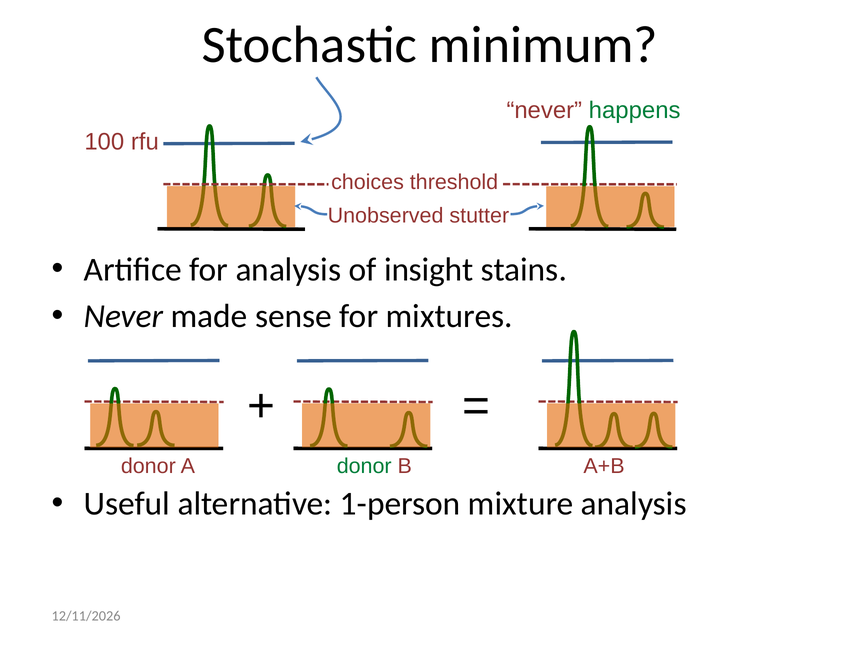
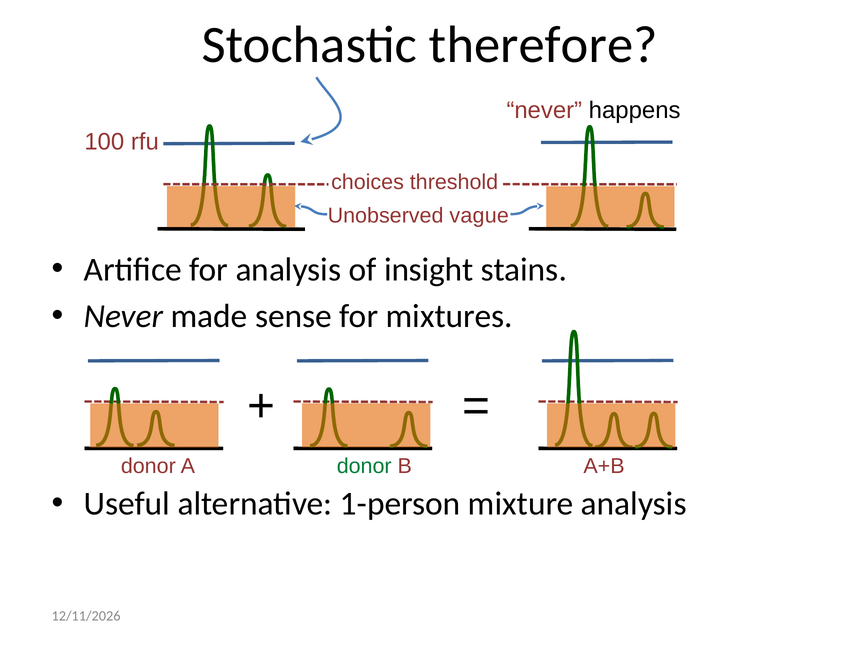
minimum: minimum -> therefore
happens colour: green -> black
stutter: stutter -> vague
